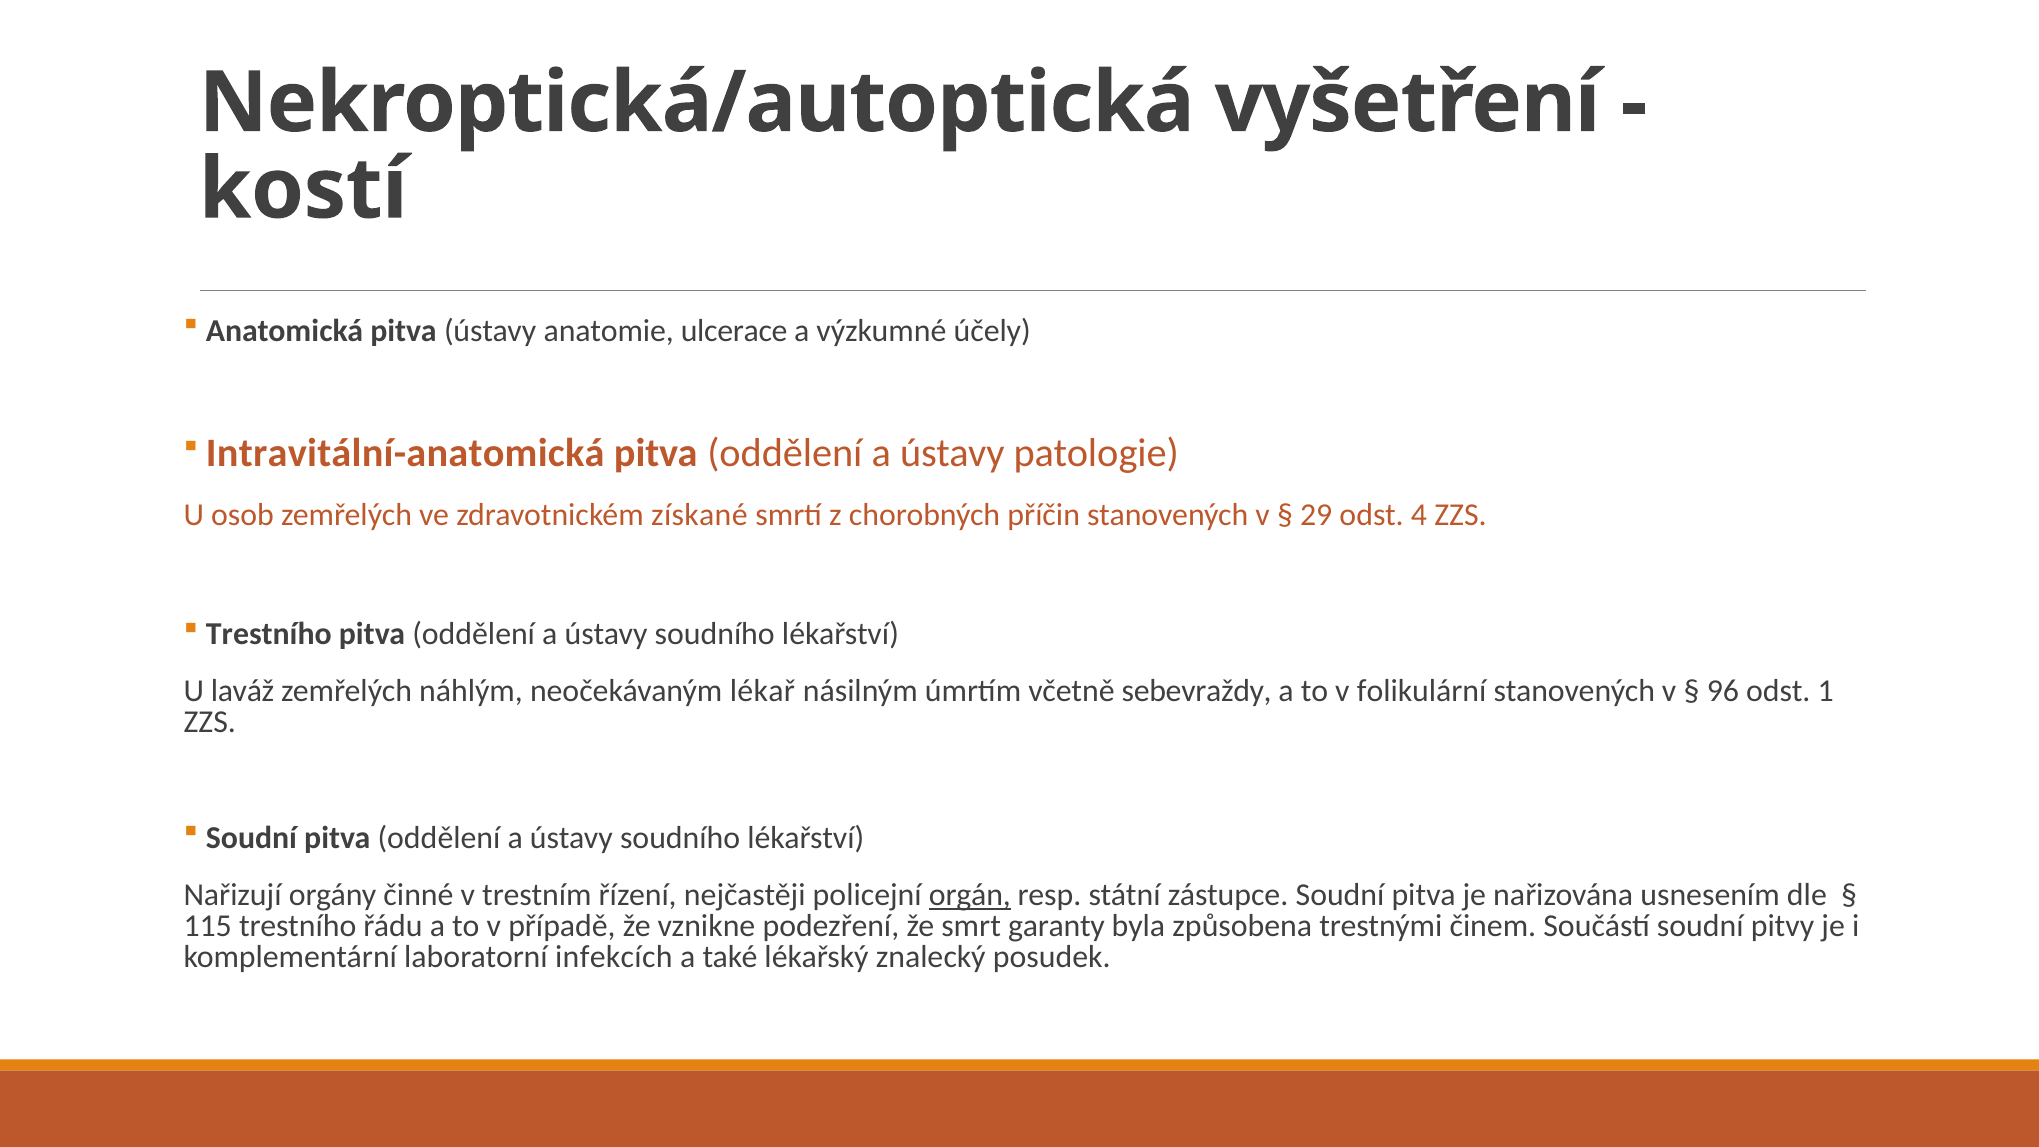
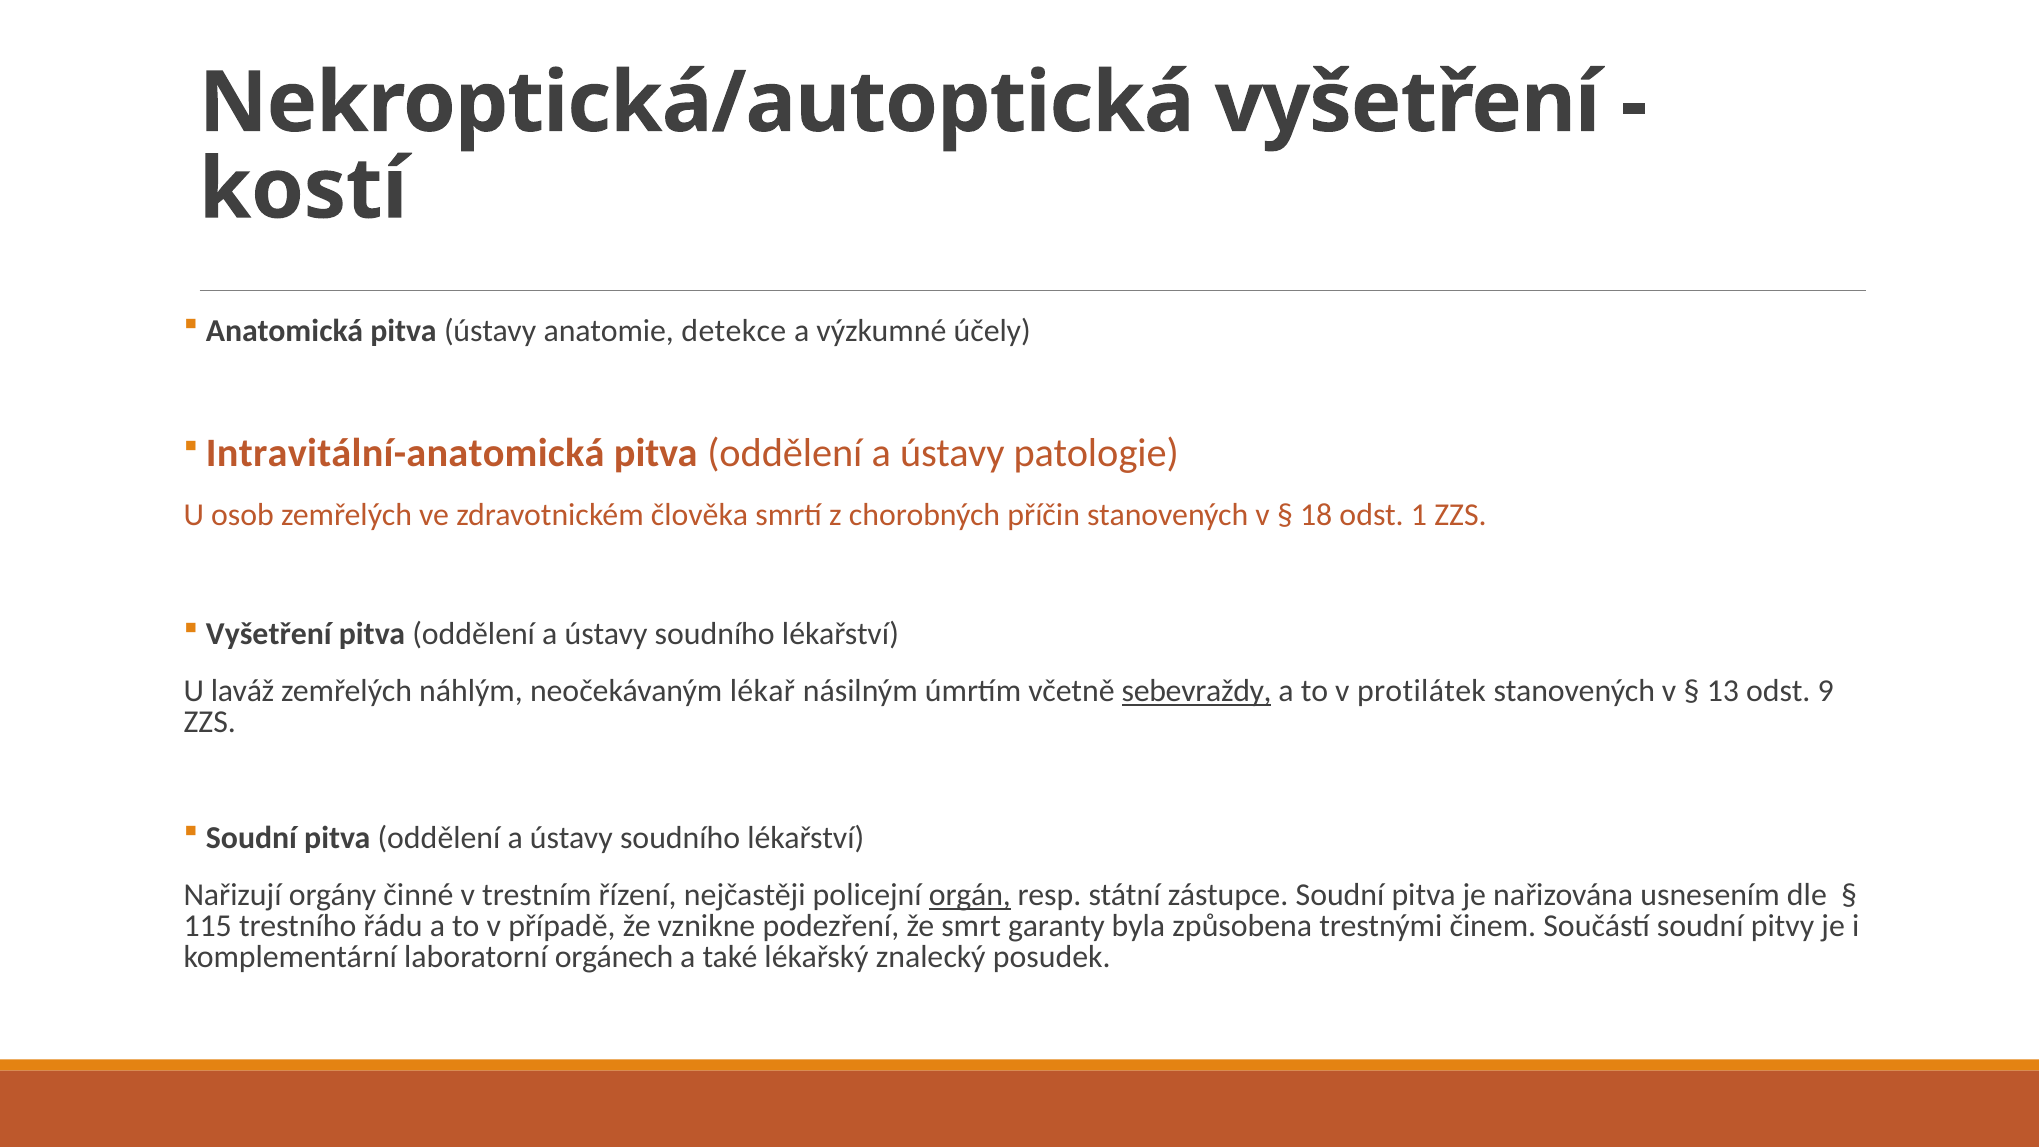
ulcerace: ulcerace -> detekce
získané: získané -> člověka
29: 29 -> 18
4: 4 -> 1
Trestního at (269, 634): Trestního -> Vyšetření
sebevraždy underline: none -> present
folikulární: folikulární -> protilátek
96: 96 -> 13
1: 1 -> 9
infekcích: infekcích -> orgánech
